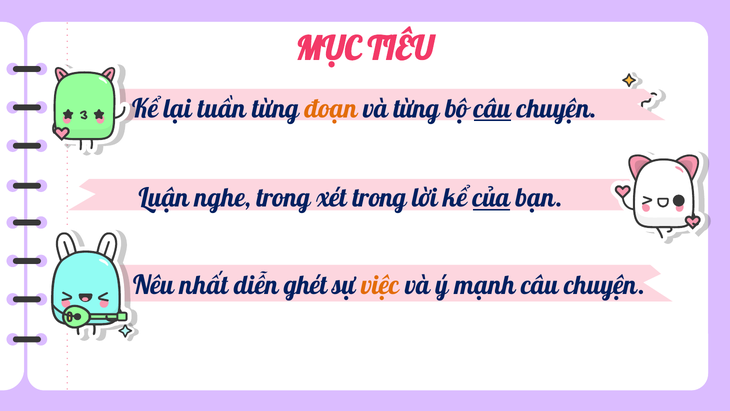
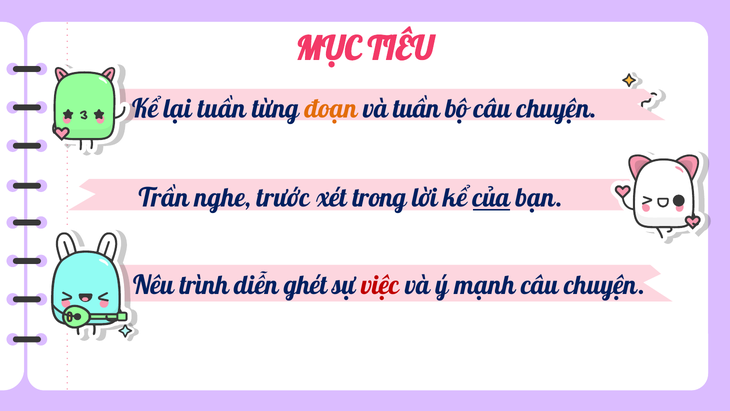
và từng: từng -> tuần
câu at (493, 109) underline: present -> none
Luận: Luận -> Trần
nghe trong: trong -> trước
nhất: nhất -> trình
việc colour: orange -> red
